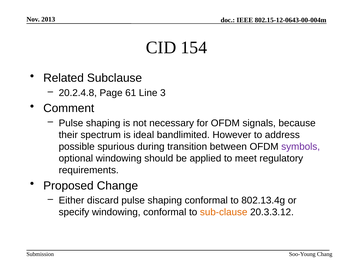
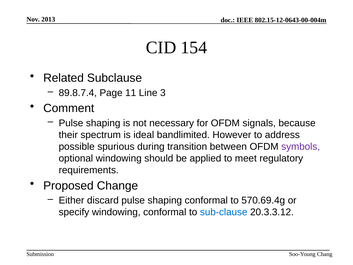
20.2.4.8: 20.2.4.8 -> 89.8.7.4
61: 61 -> 11
802.13.4g: 802.13.4g -> 570.69.4g
sub-clause colour: orange -> blue
